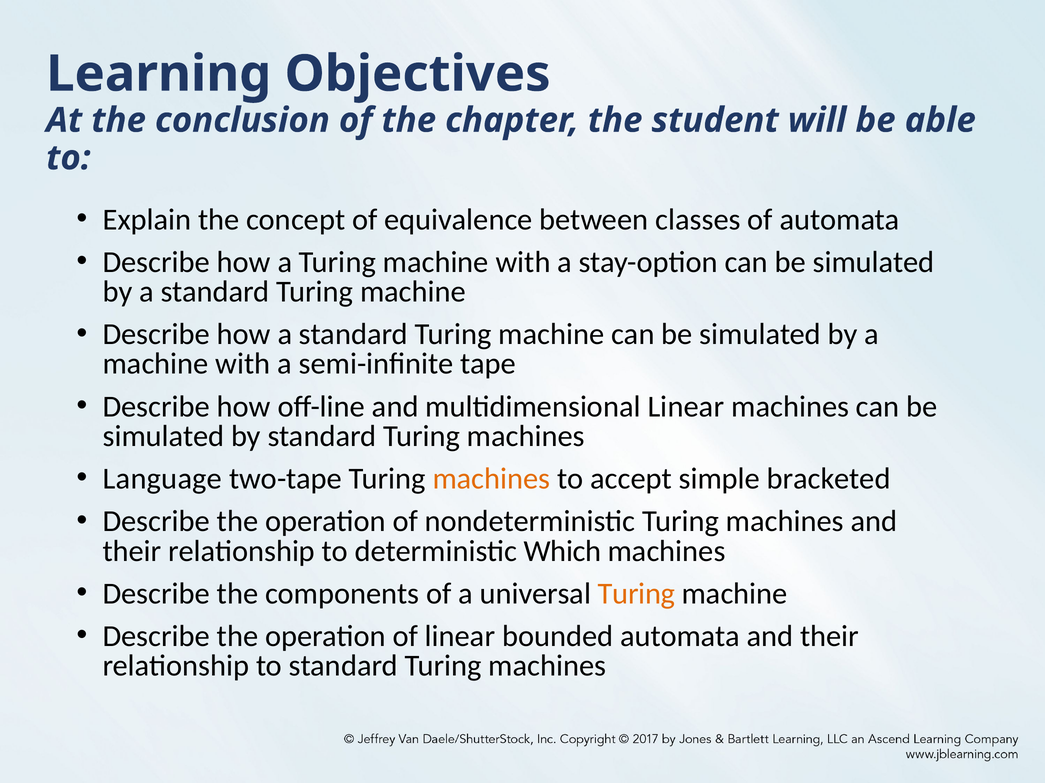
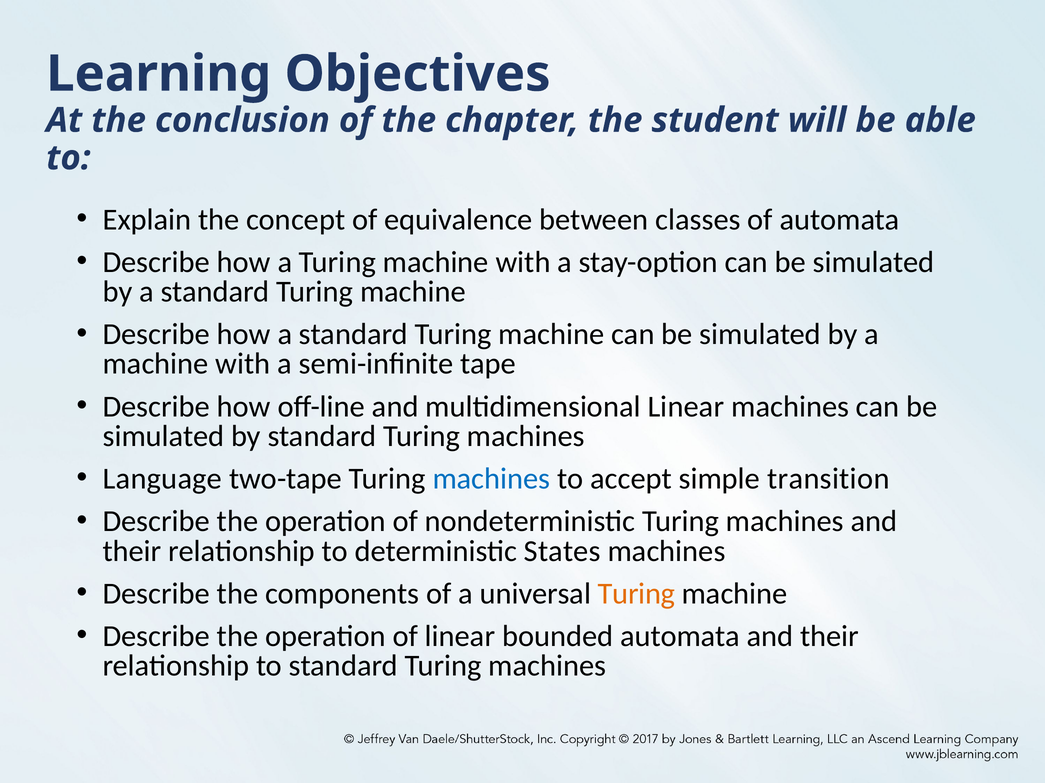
machines at (491, 479) colour: orange -> blue
bracketed: bracketed -> transition
Which: Which -> States
